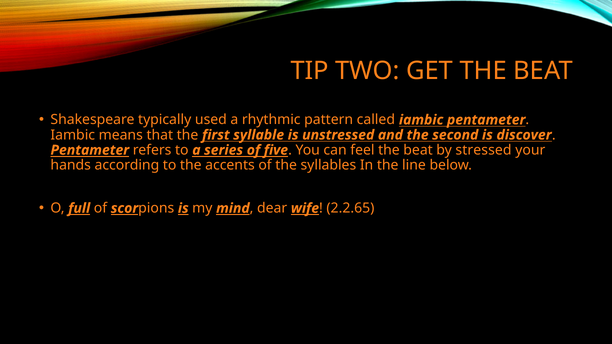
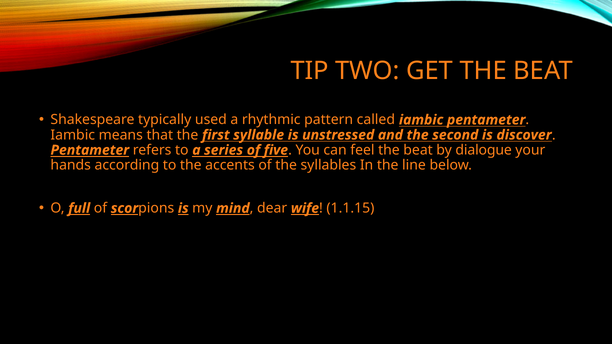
stressed: stressed -> dialogue
2.2.65: 2.2.65 -> 1.1.15
